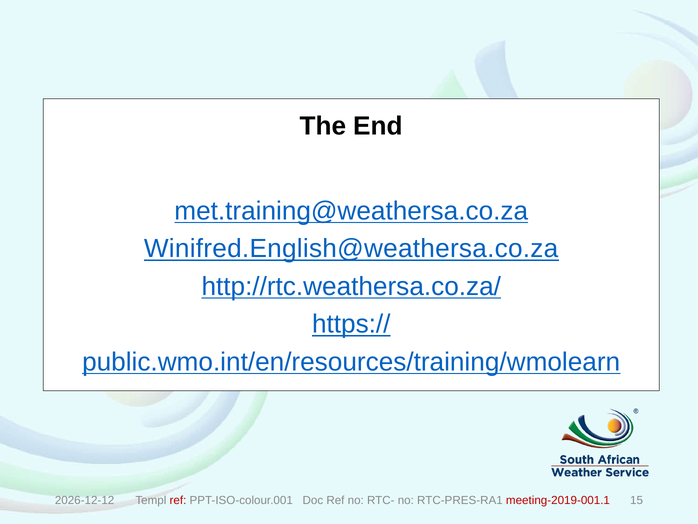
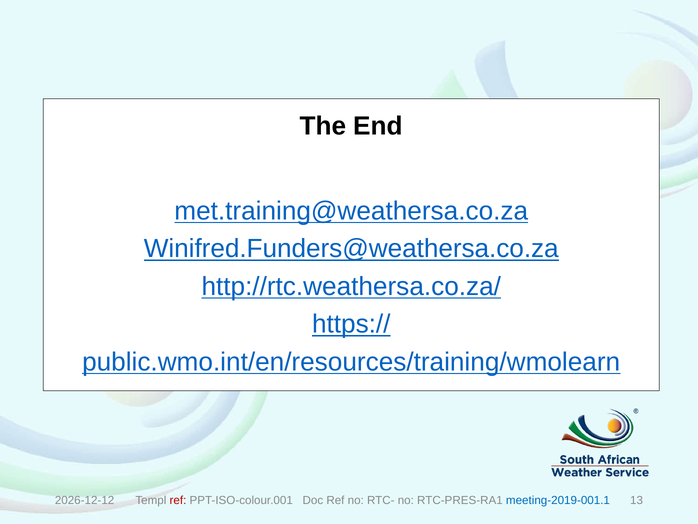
Winifred.English@weathersa.co.za: Winifred.English@weathersa.co.za -> Winifred.Funders@weathersa.co.za
meeting-2019-001.1 colour: red -> blue
15: 15 -> 13
